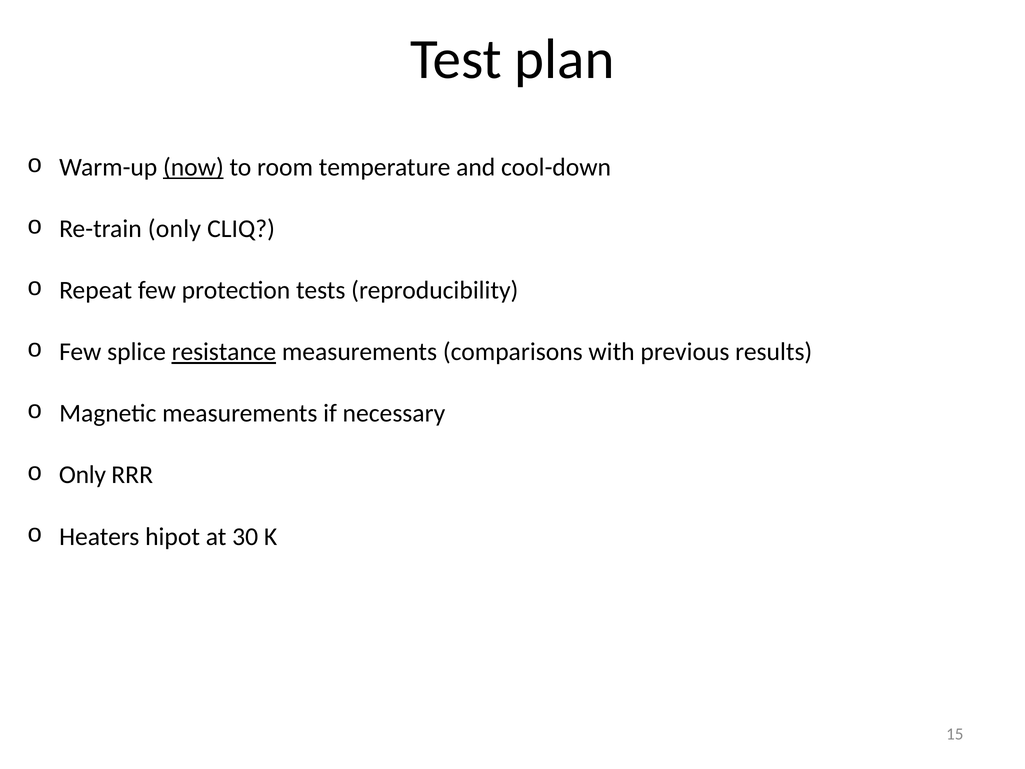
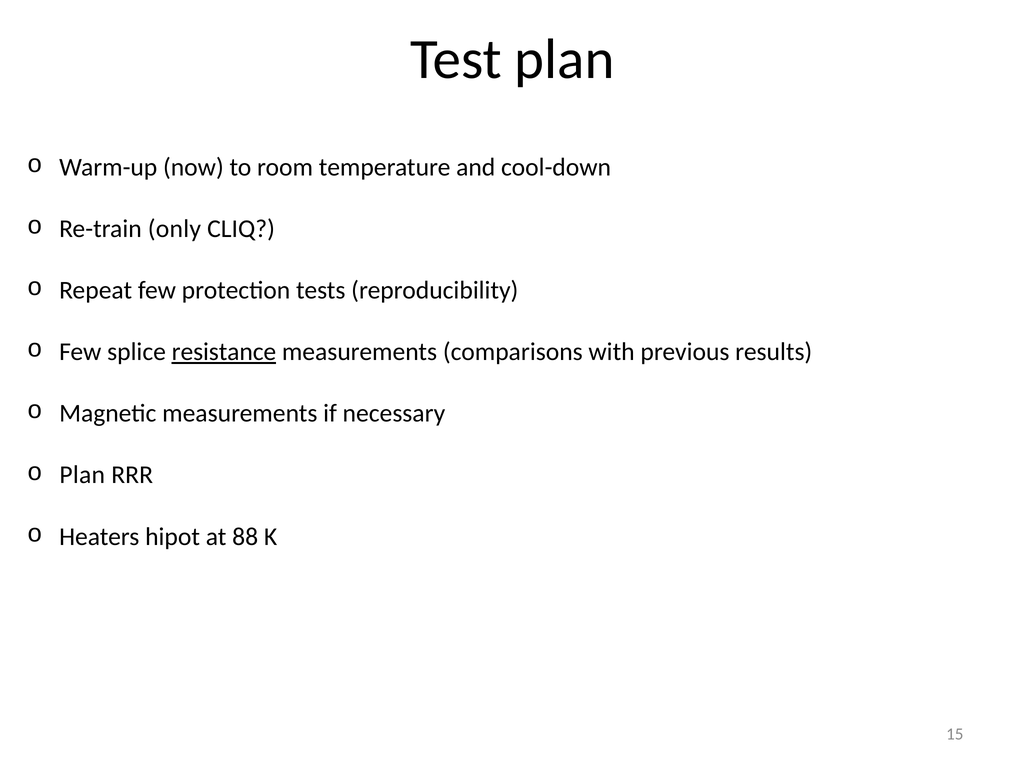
now underline: present -> none
Only at (82, 475): Only -> Plan
30: 30 -> 88
